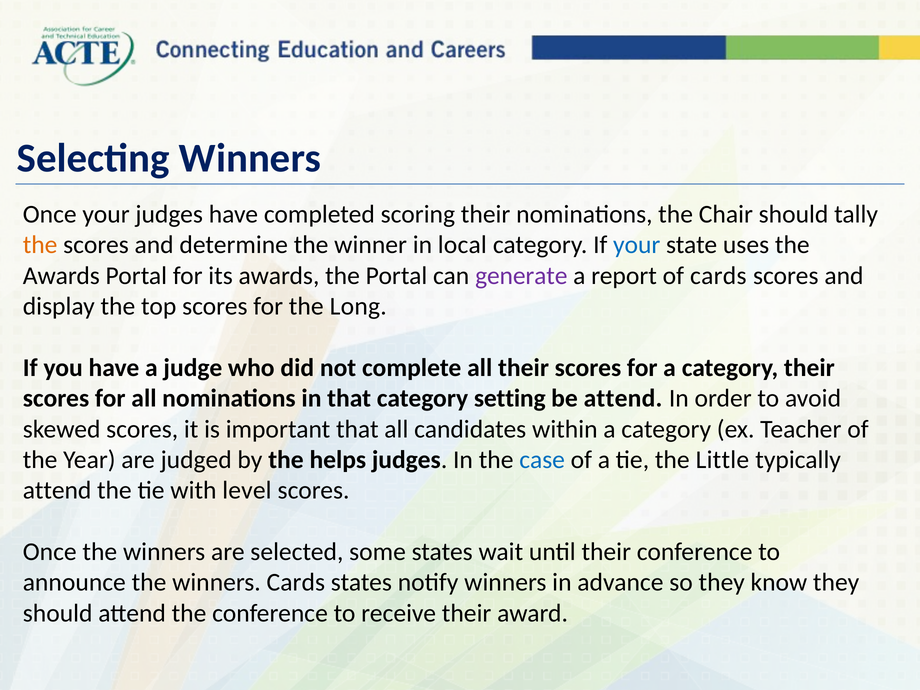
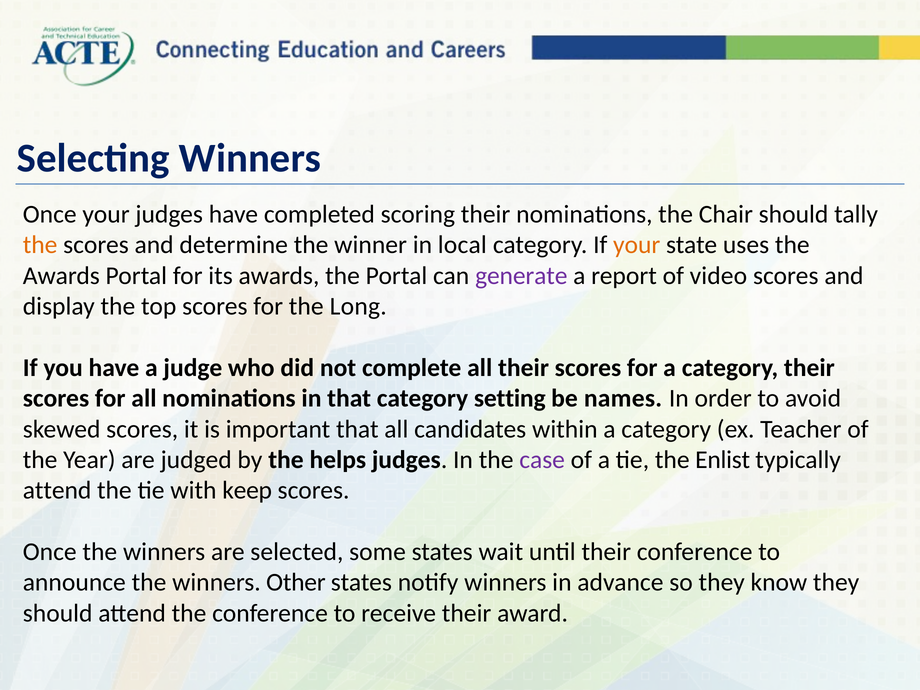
your at (637, 245) colour: blue -> orange
of cards: cards -> video
be attend: attend -> names
case colour: blue -> purple
Little: Little -> Enlist
level: level -> keep
winners Cards: Cards -> Other
